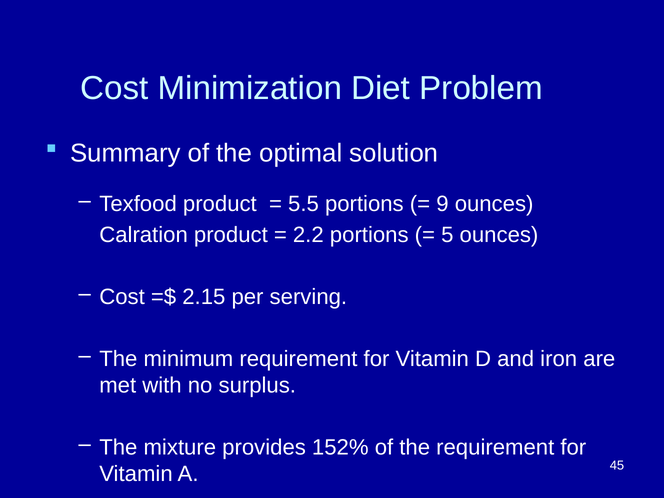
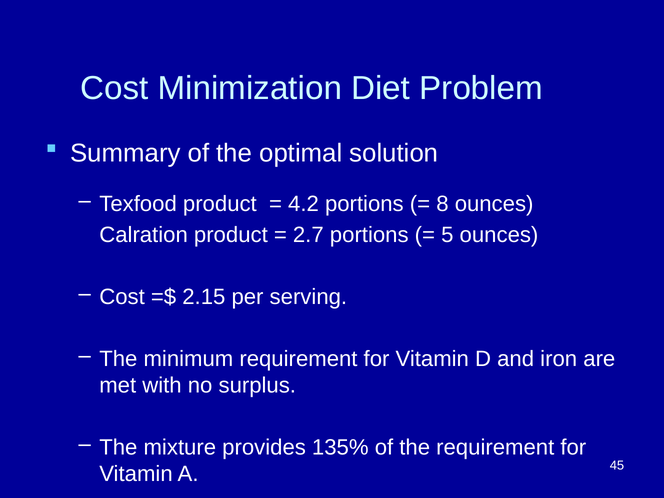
5.5: 5.5 -> 4.2
9: 9 -> 8
2.2: 2.2 -> 2.7
152%: 152% -> 135%
